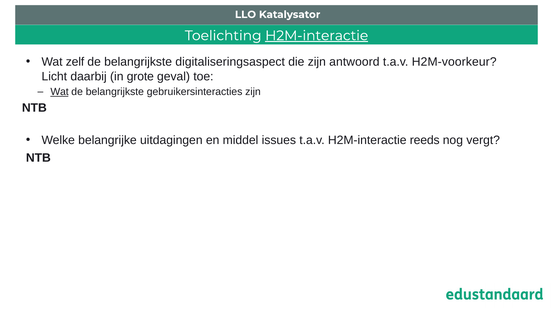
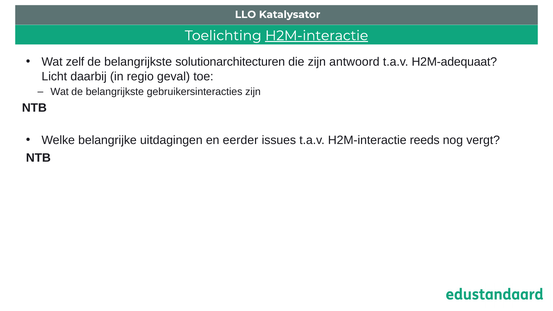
digitaliseringsaspect: digitaliseringsaspect -> solutionarchitecturen
H2M-voorkeur: H2M-voorkeur -> H2M-adequaat
grote: grote -> regio
Wat at (60, 92) underline: present -> none
middel: middel -> eerder
